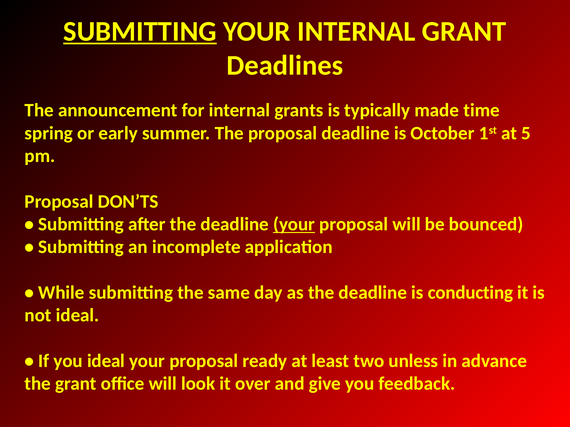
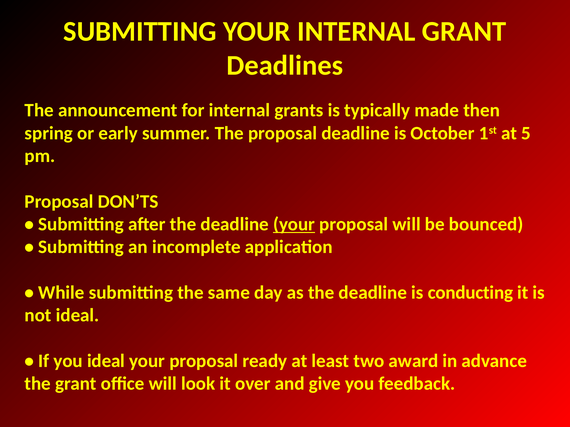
SUBMITTING at (140, 31) underline: present -> none
time: time -> then
unless: unless -> award
